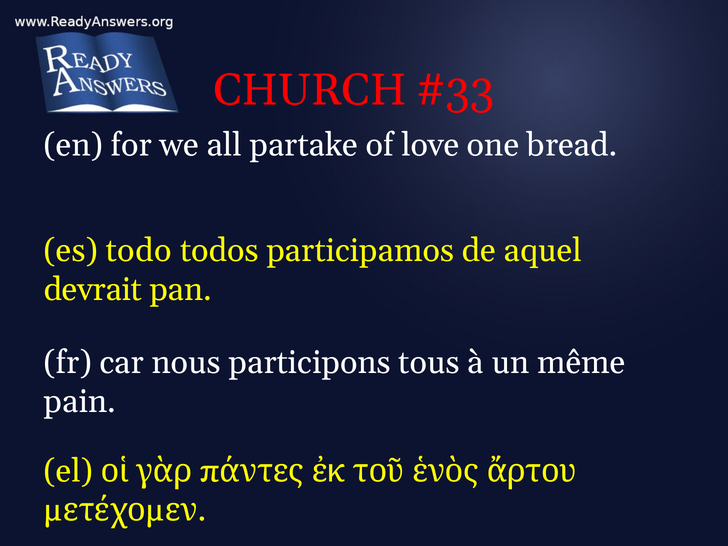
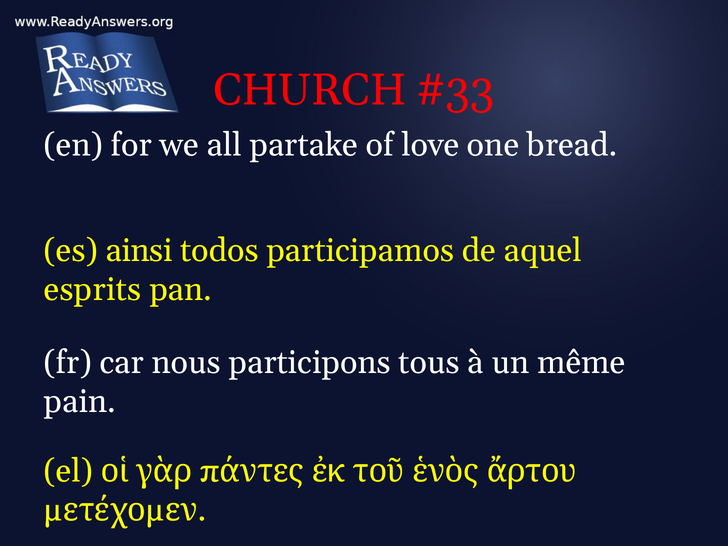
todo: todo -> ainsi
devrait: devrait -> esprits
